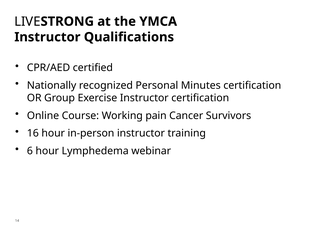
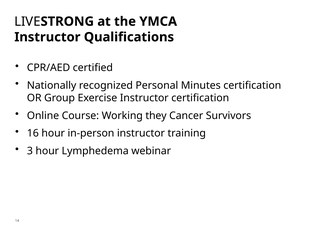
pain: pain -> they
6: 6 -> 3
